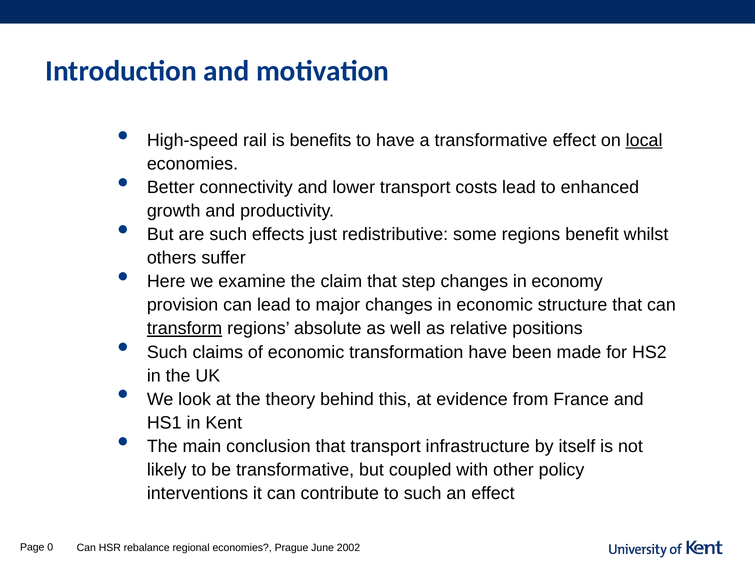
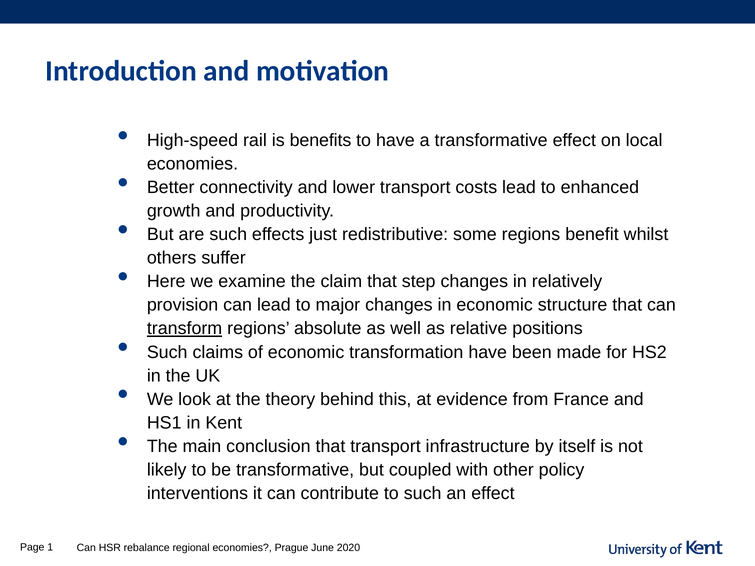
local underline: present -> none
economy: economy -> relatively
0: 0 -> 1
2002: 2002 -> 2020
